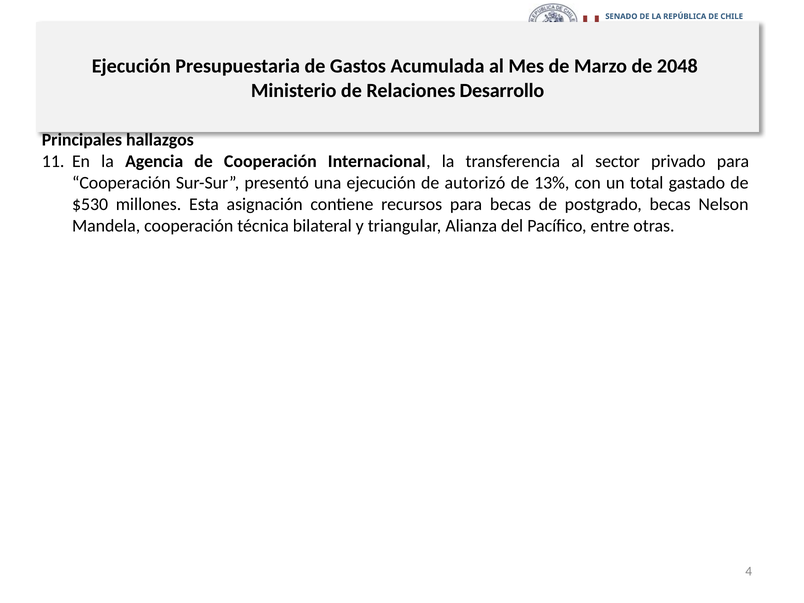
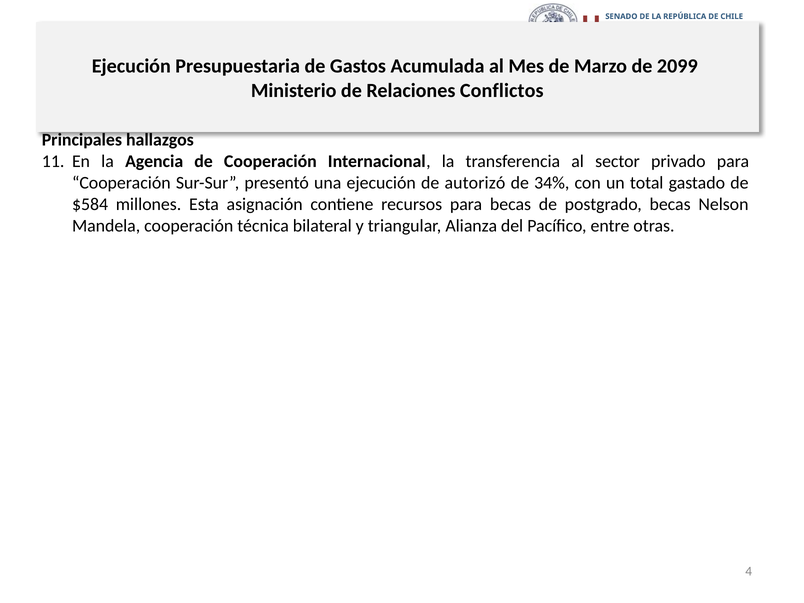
2048: 2048 -> 2099
Desarrollo: Desarrollo -> Conflictos
13%: 13% -> 34%
$530: $530 -> $584
